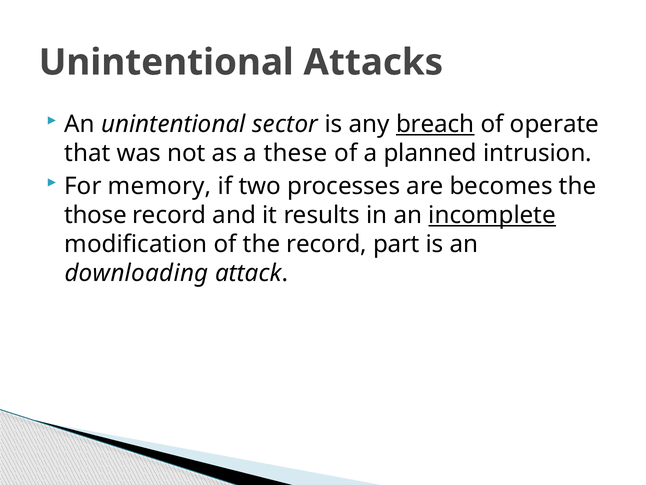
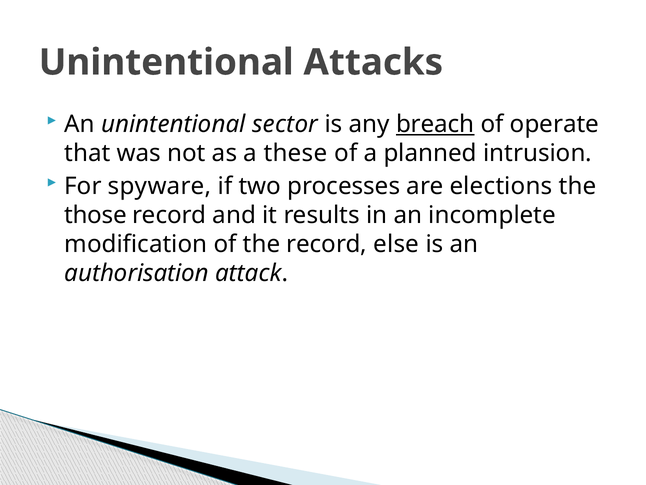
memory: memory -> spyware
becomes: becomes -> elections
incomplete underline: present -> none
part: part -> else
downloading: downloading -> authorisation
